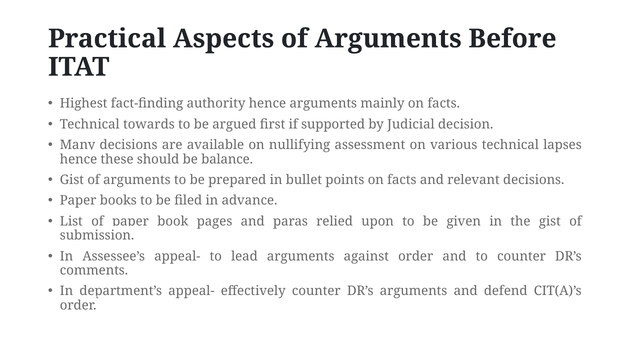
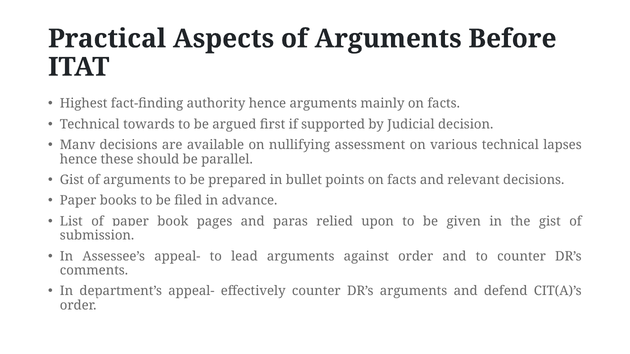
balance: balance -> parallel
